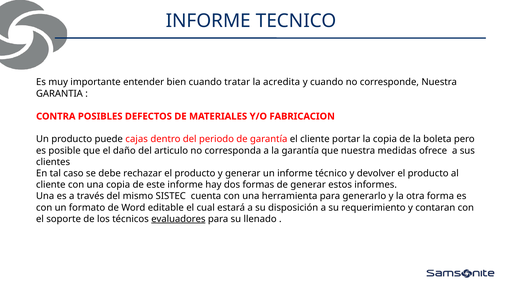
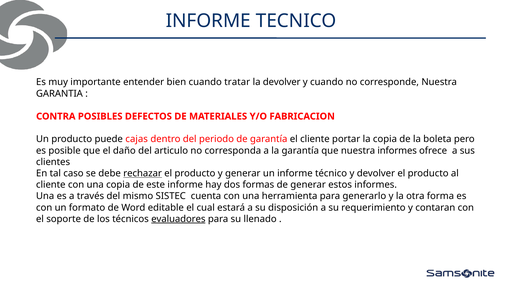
la acredita: acredita -> devolver
nuestra medidas: medidas -> informes
rechazar underline: none -> present
